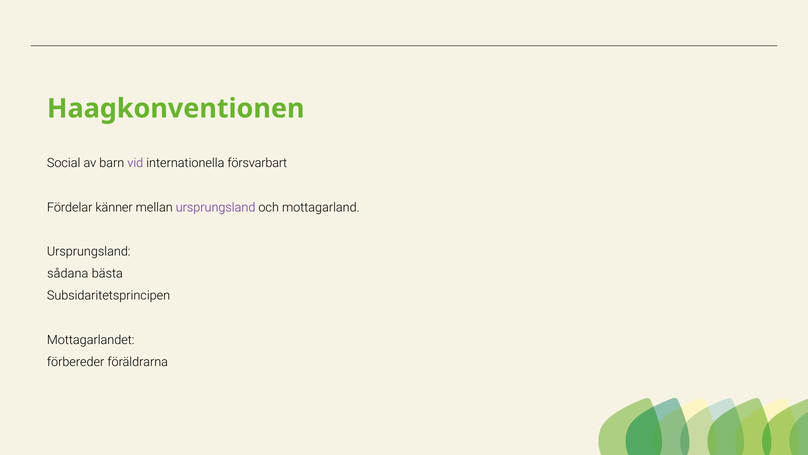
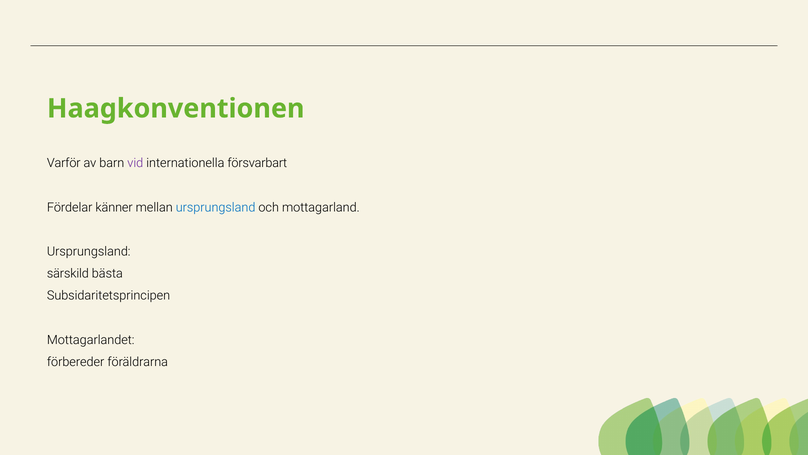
Social: Social -> Varför
ursprungsland at (216, 207) colour: purple -> blue
sådana: sådana -> särskild
